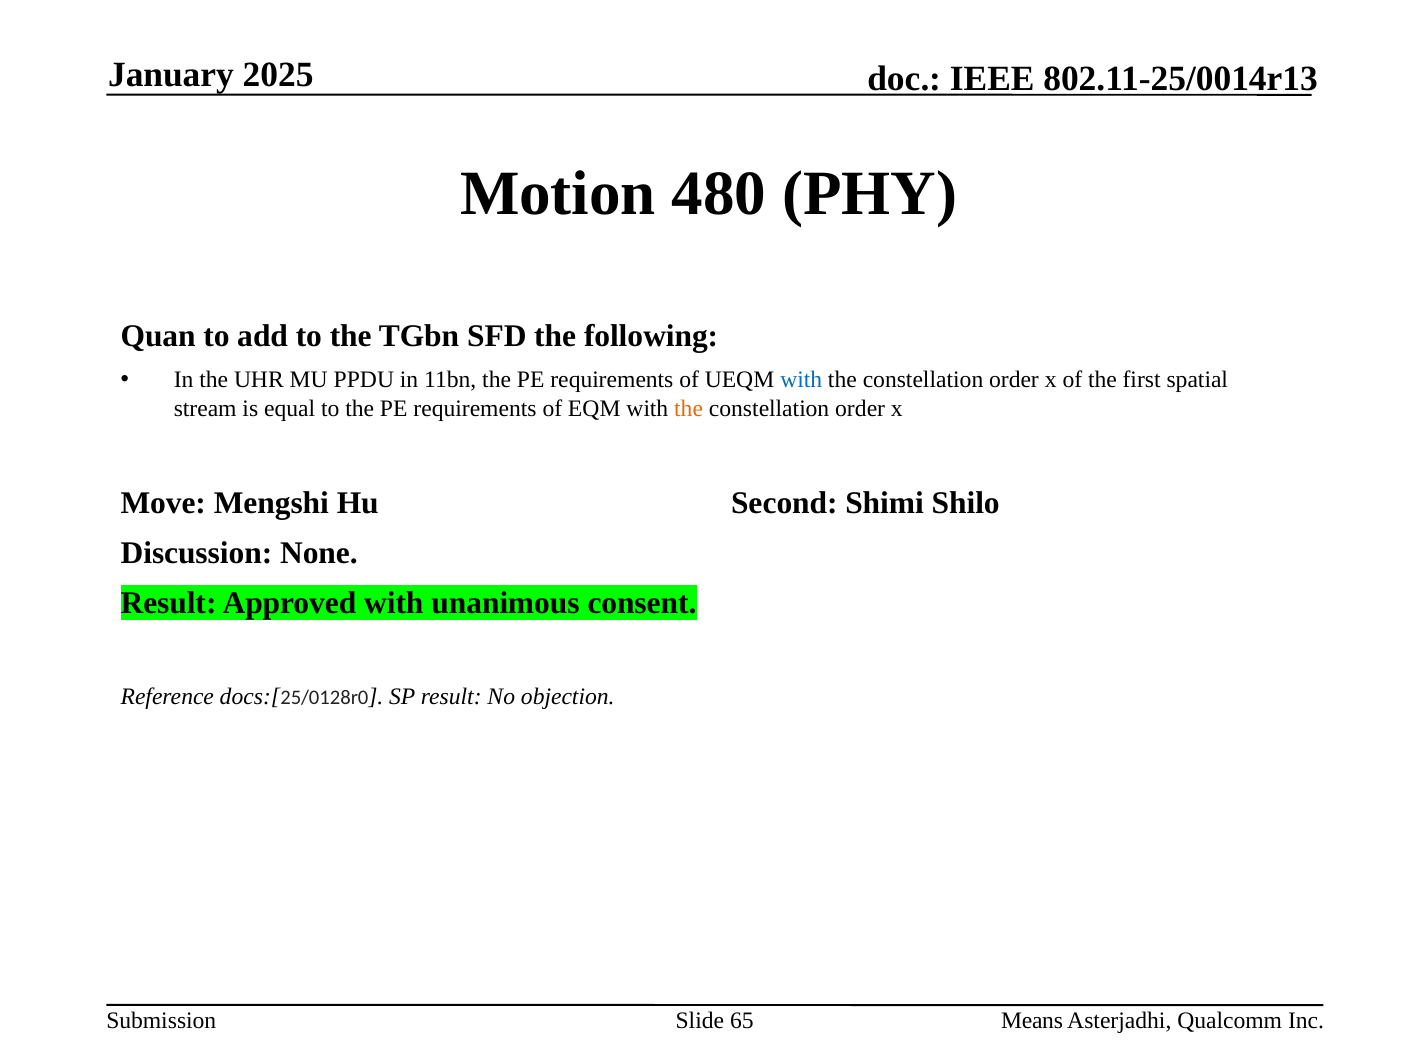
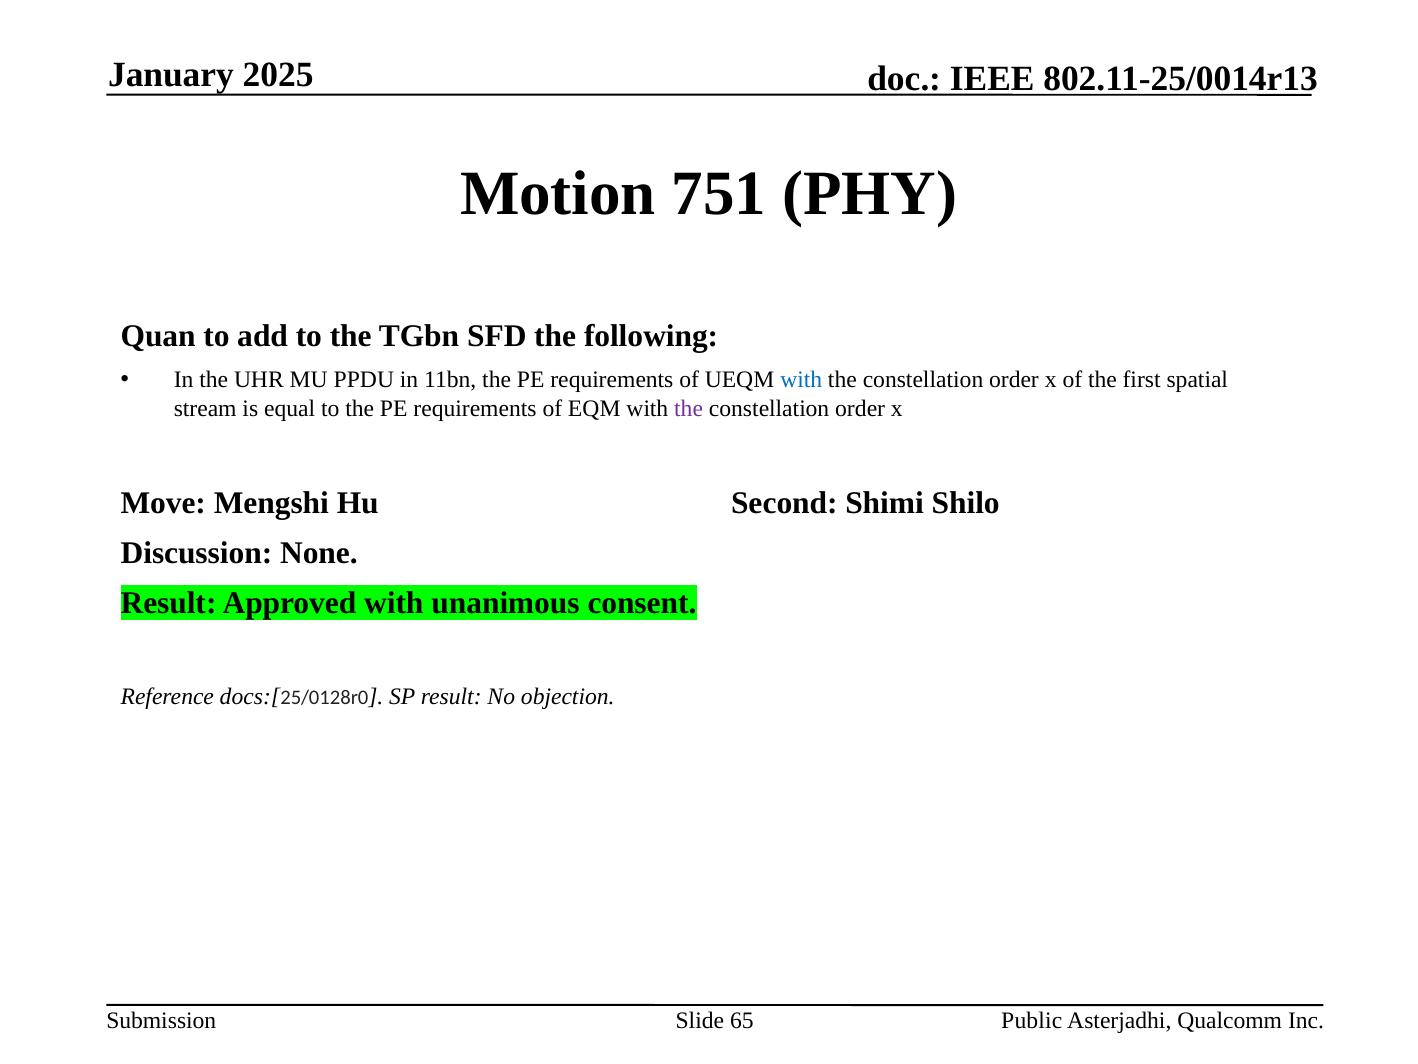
480: 480 -> 751
the at (689, 408) colour: orange -> purple
Means: Means -> Public
